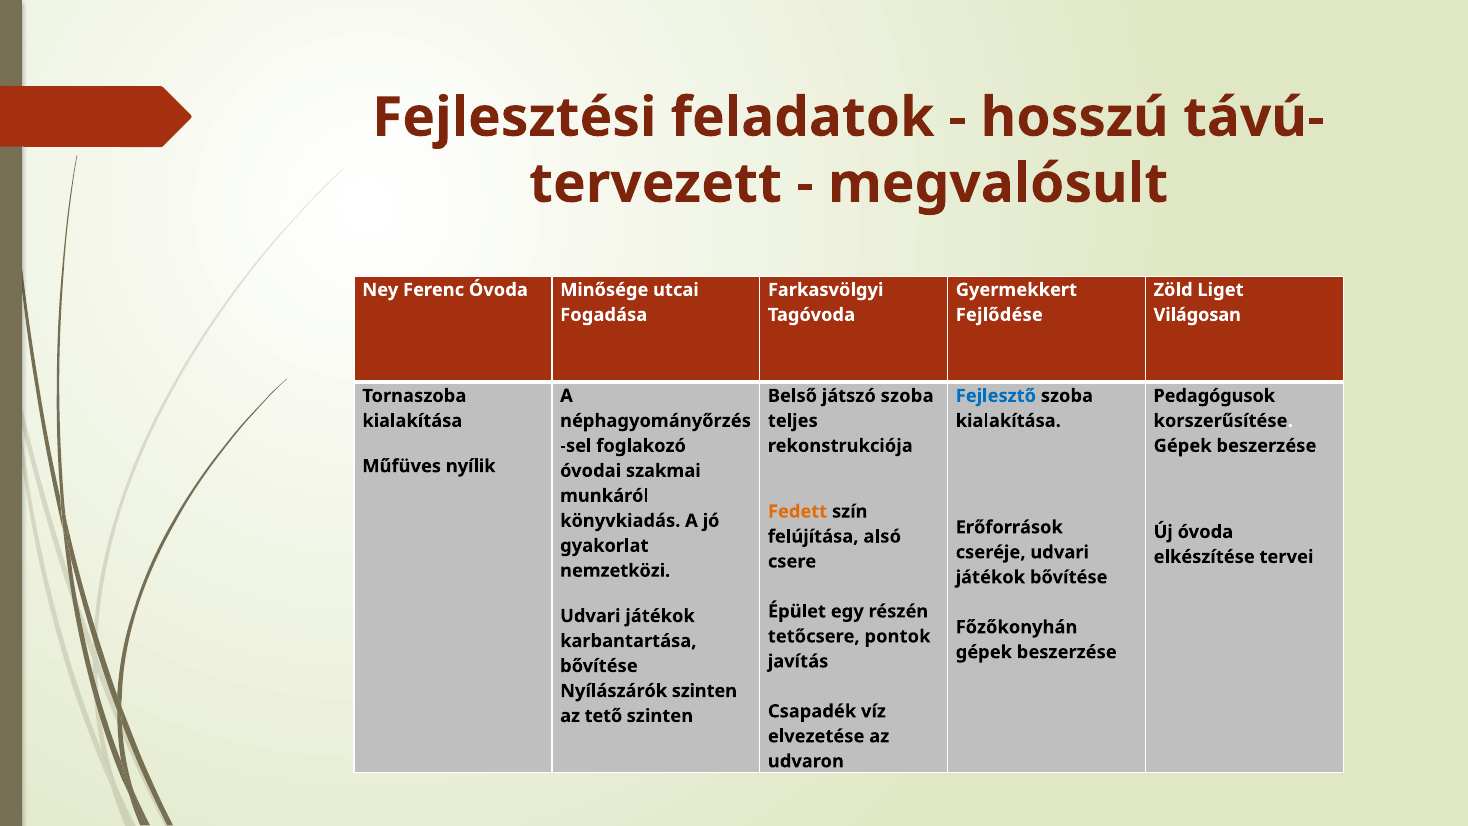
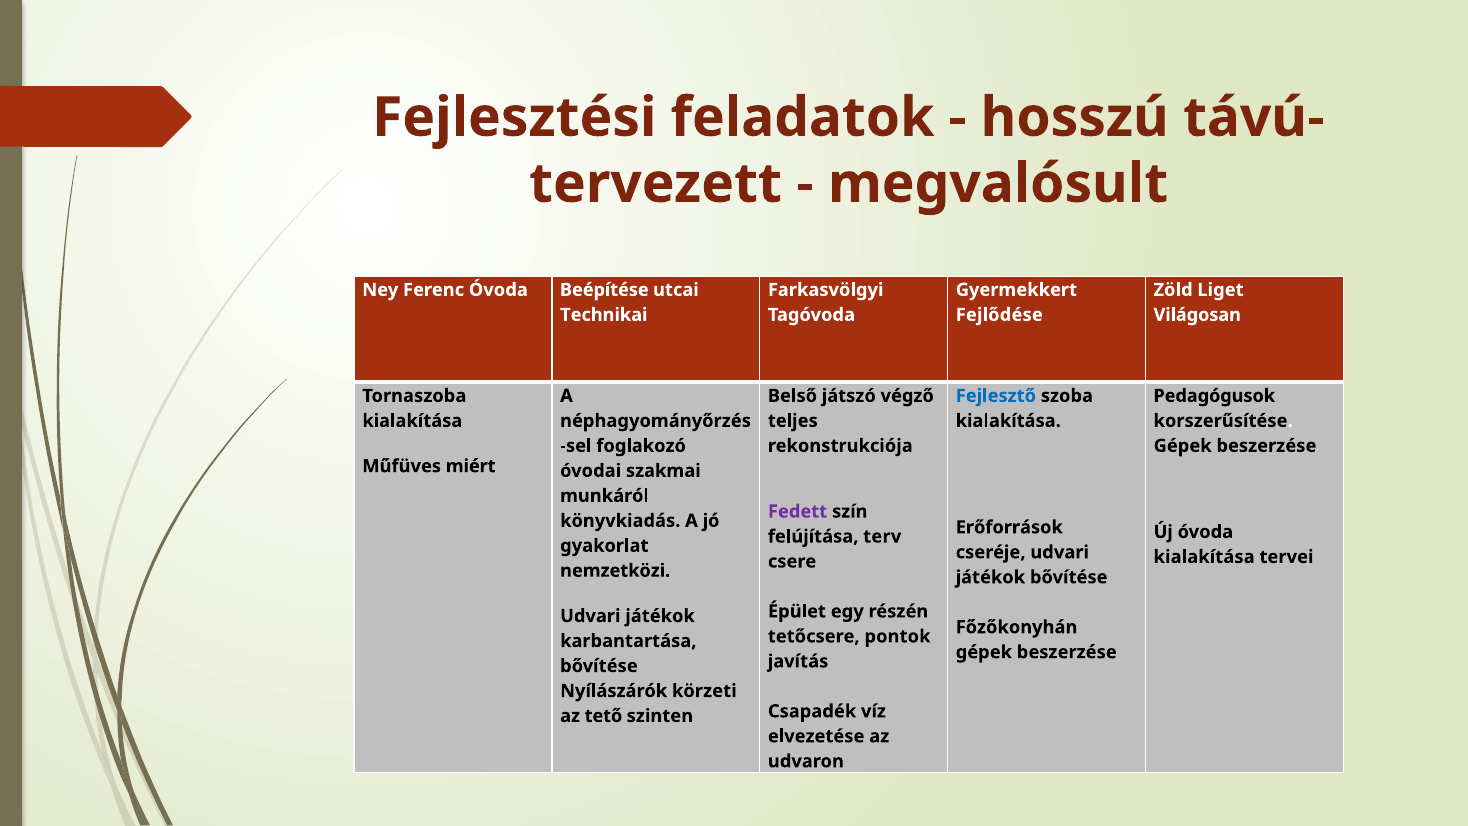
Minősége: Minősége -> Beépítése
Fogadása: Fogadása -> Technikai
játszó szoba: szoba -> végző
nyílik: nyílik -> miért
Fedett colour: orange -> purple
alsó: alsó -> terv
elkészítése at (1204, 557): elkészítése -> kialakítása
Nyílászárók szinten: szinten -> körzeti
